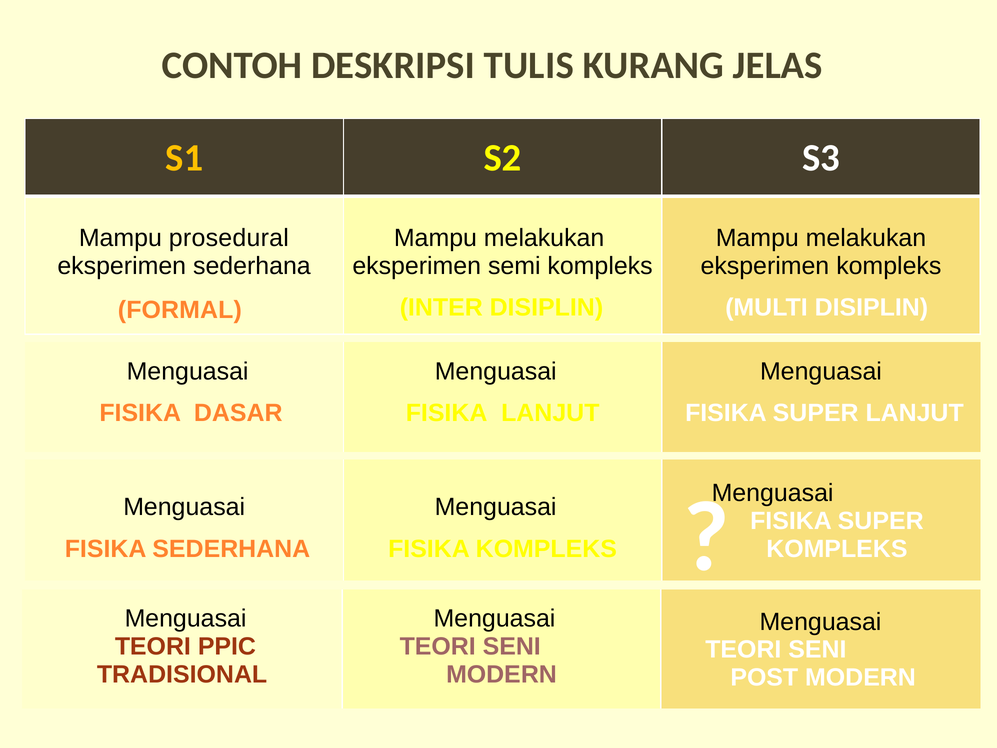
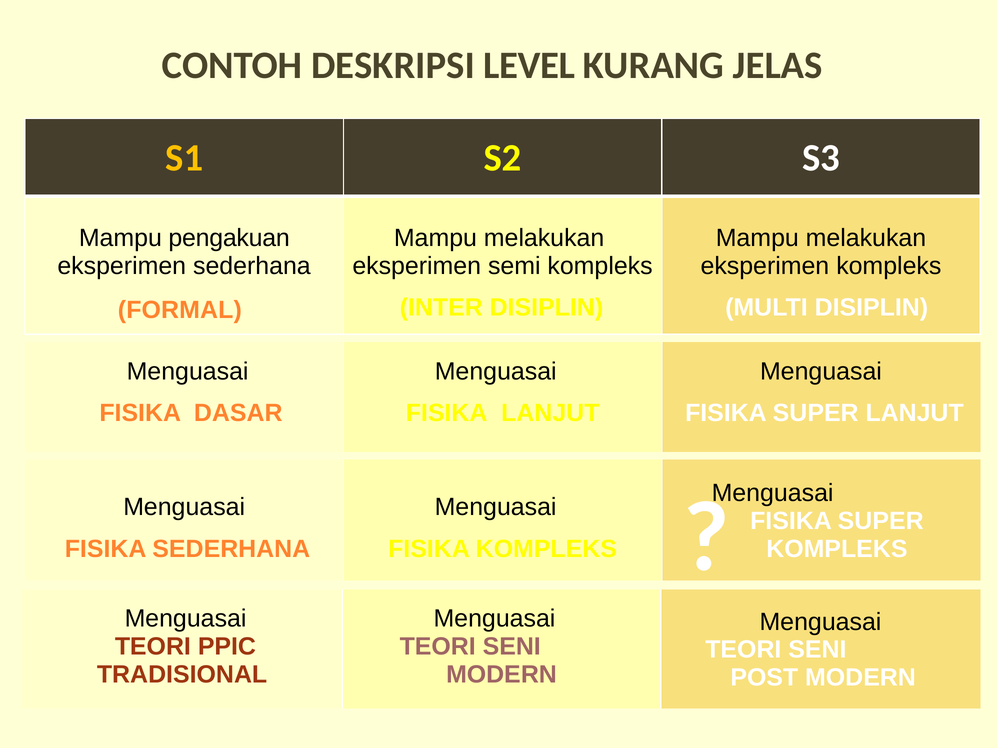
TULIS: TULIS -> LEVEL
prosedural: prosedural -> pengakuan
